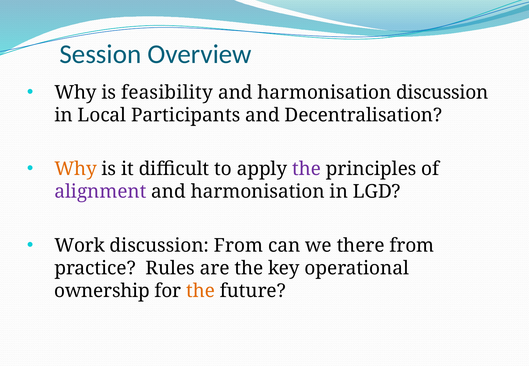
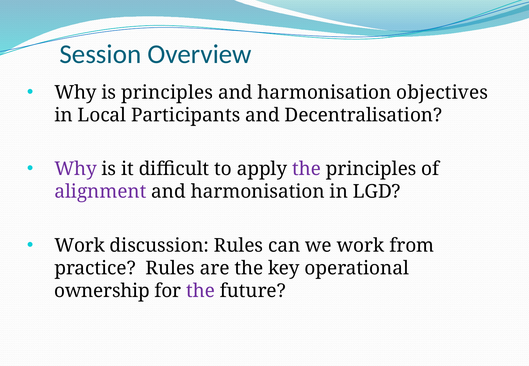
is feasibility: feasibility -> principles
harmonisation discussion: discussion -> objectives
Why at (76, 169) colour: orange -> purple
discussion From: From -> Rules
we there: there -> work
the at (201, 291) colour: orange -> purple
